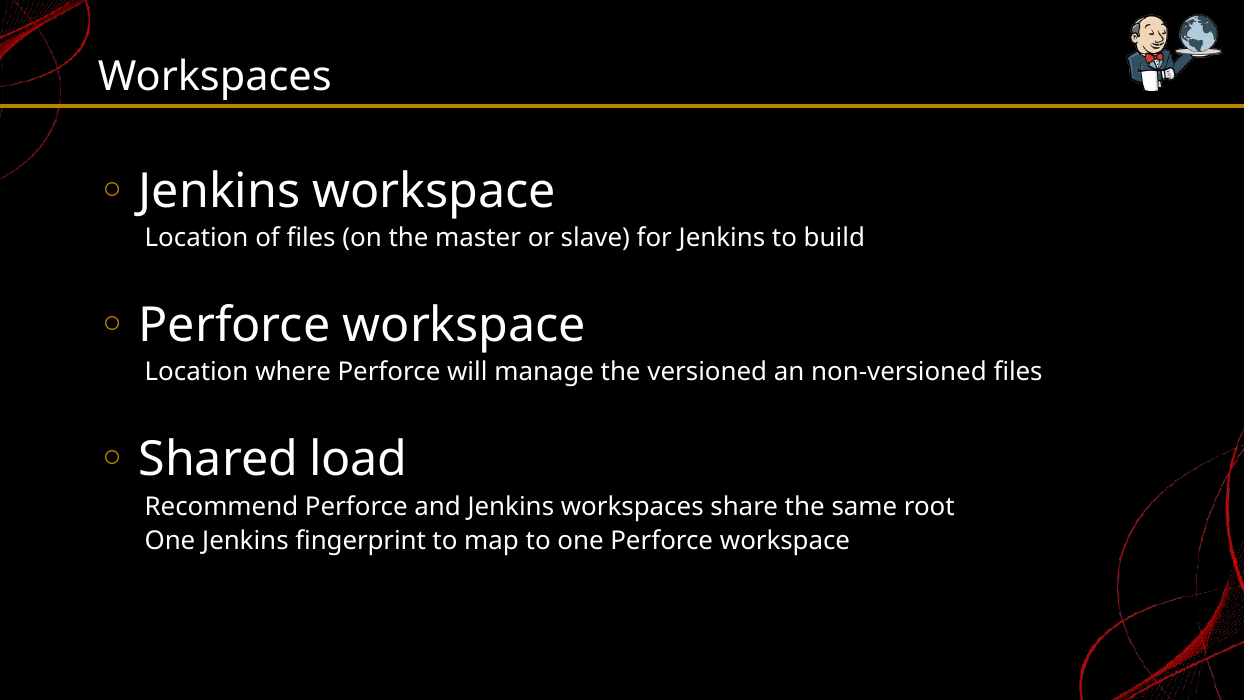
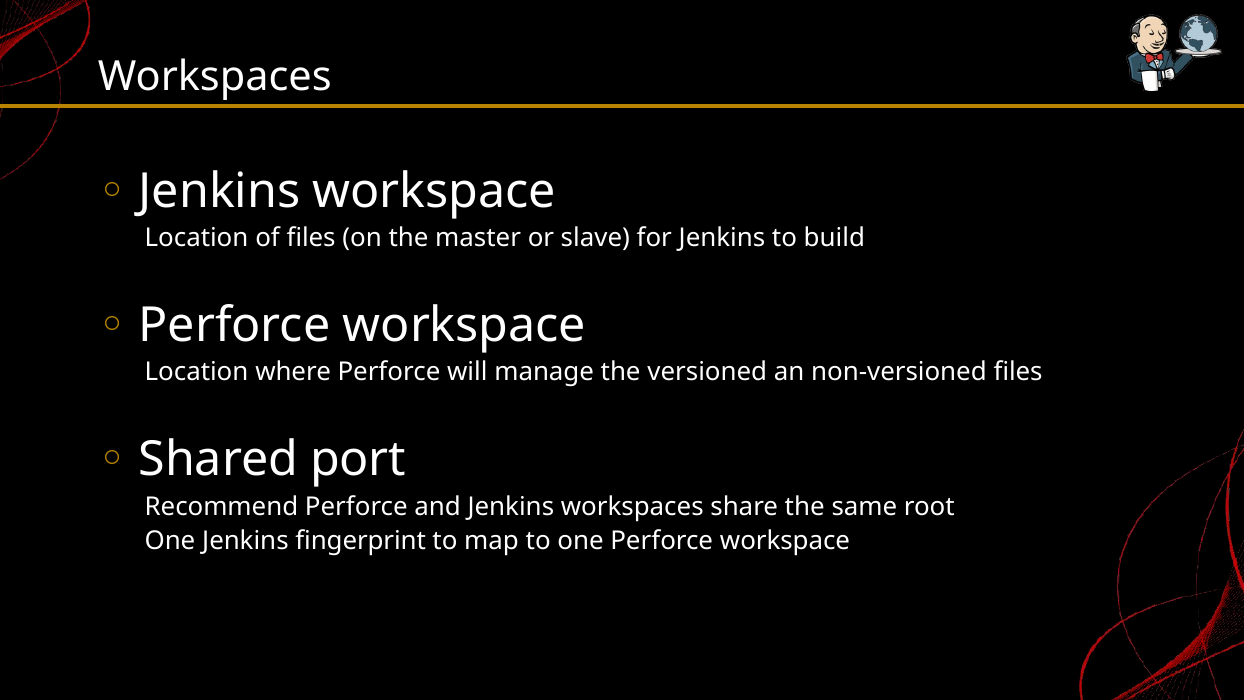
load: load -> port
